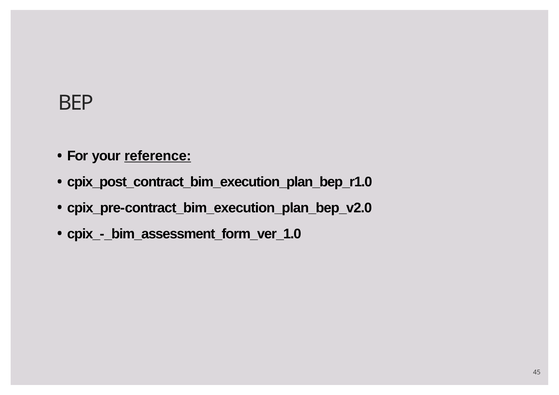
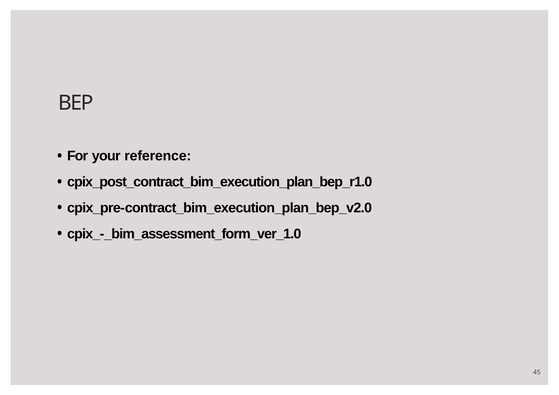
reference underline: present -> none
